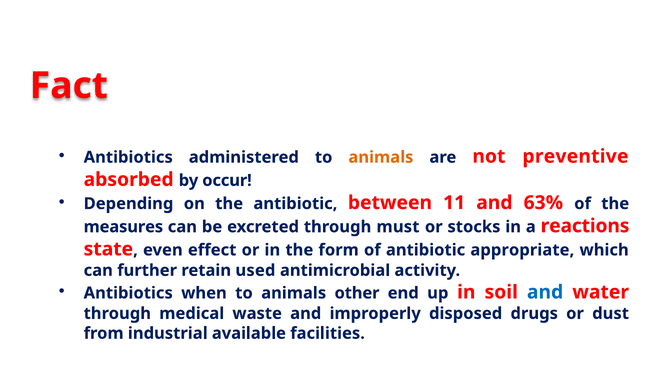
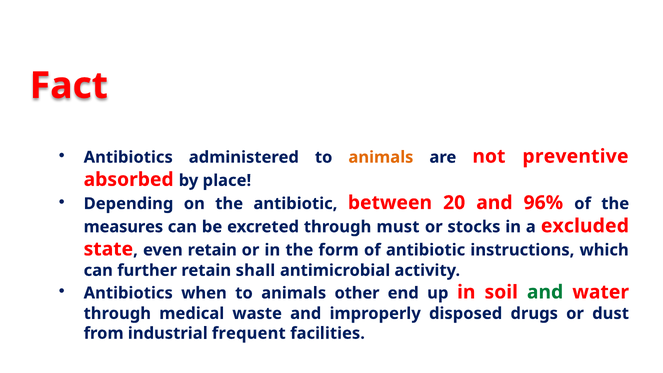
occur: occur -> place
11: 11 -> 20
63%: 63% -> 96%
reactions: reactions -> excluded
even effect: effect -> retain
appropriate: appropriate -> instructions
used: used -> shall
and at (545, 293) colour: blue -> green
available: available -> frequent
